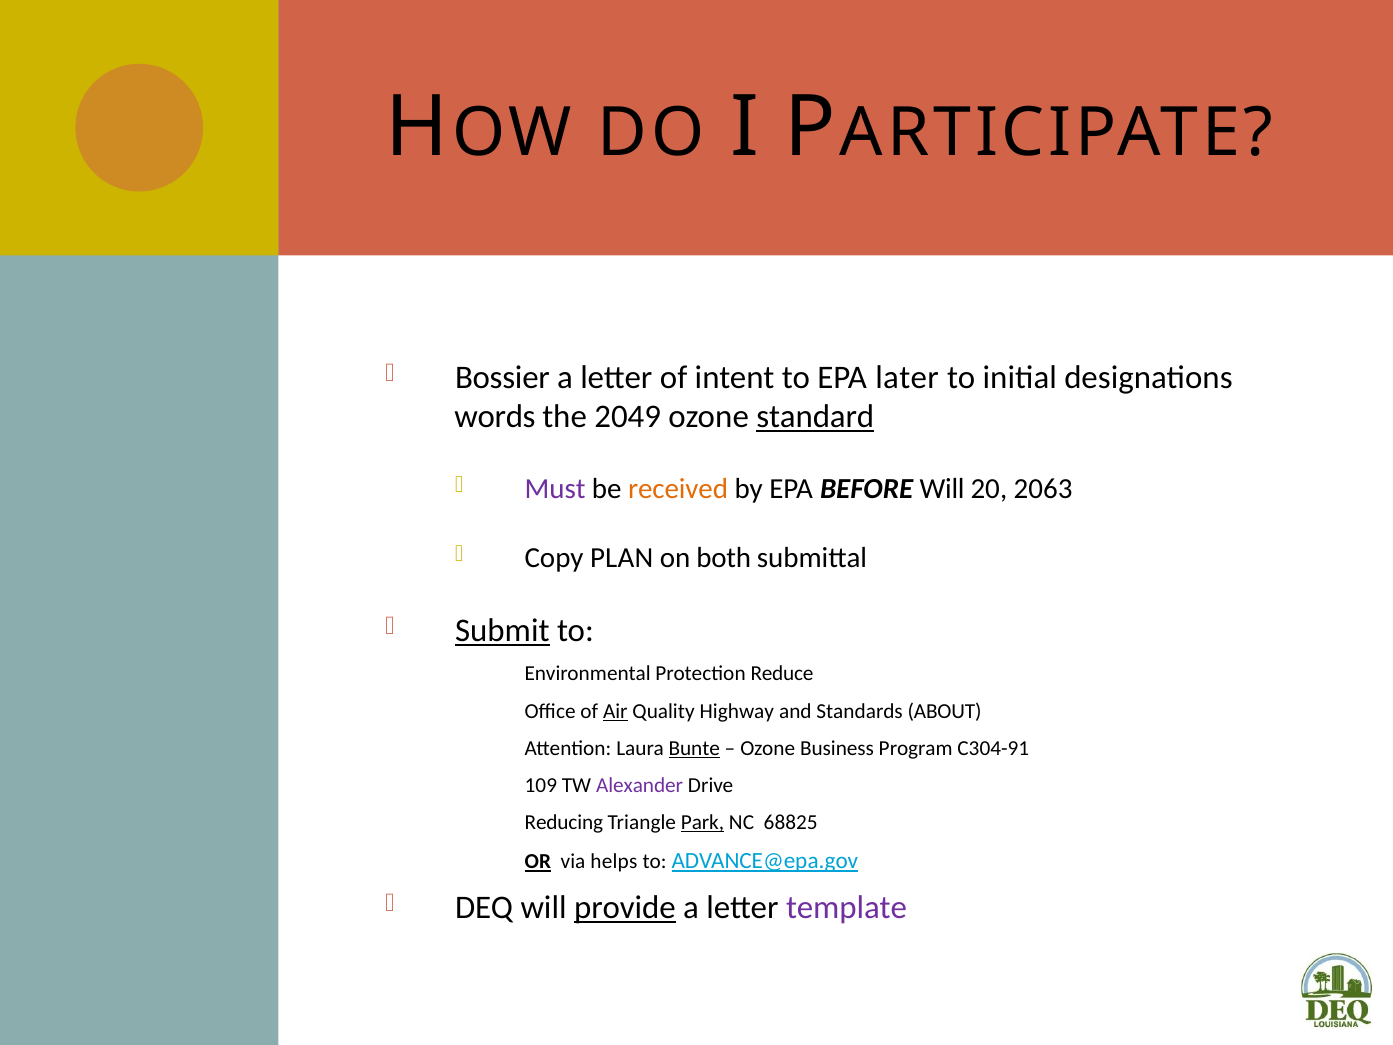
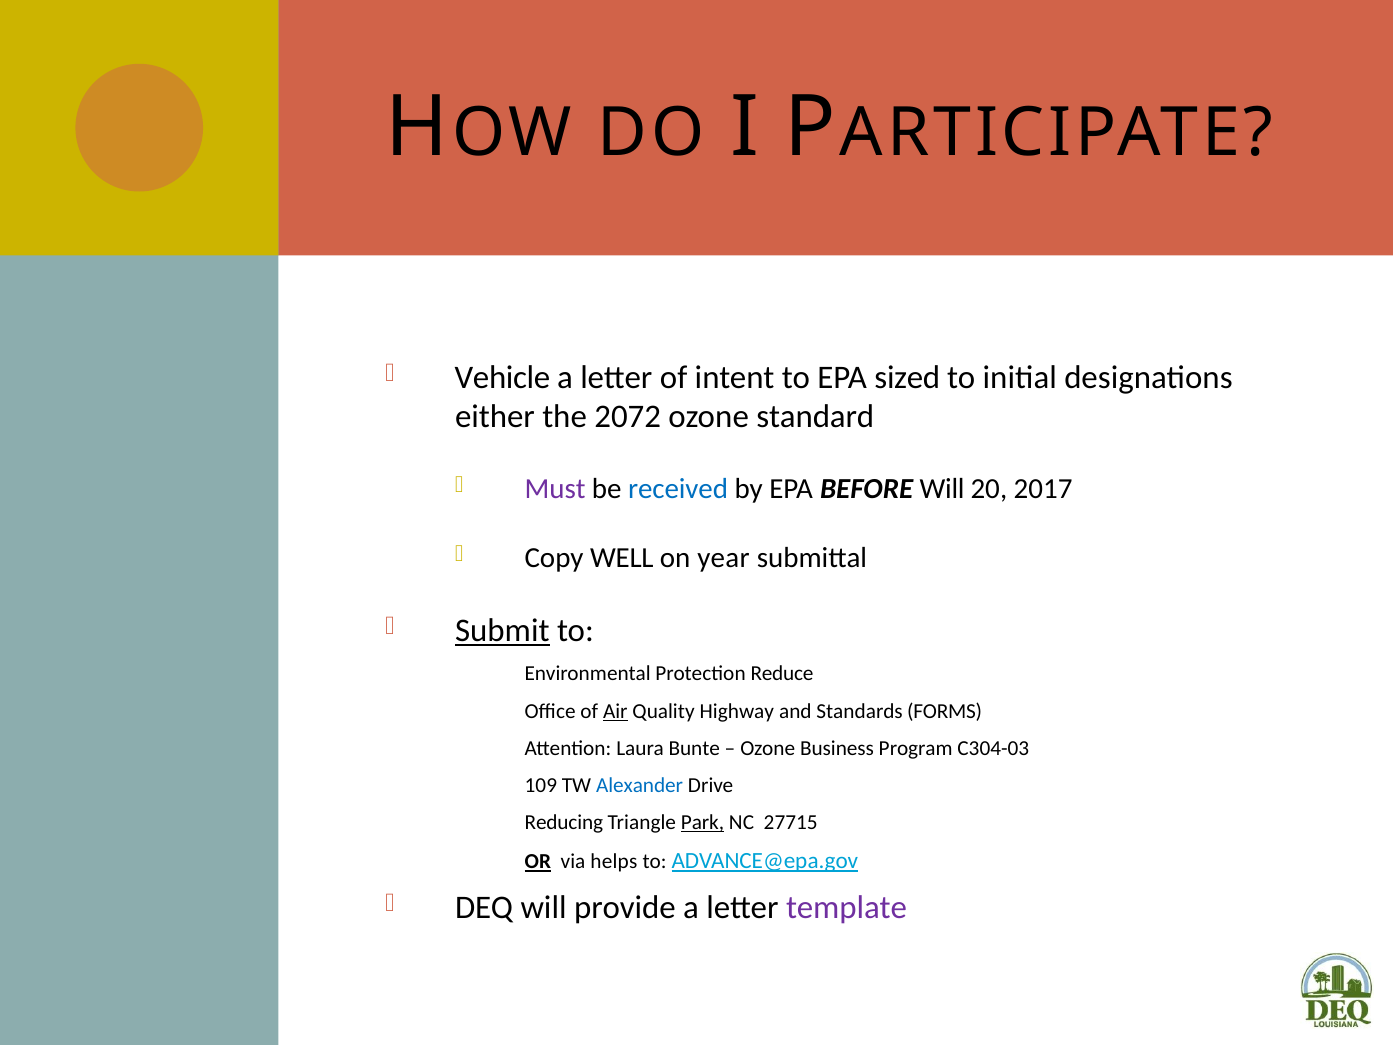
Bossier: Bossier -> Vehicle
later: later -> sized
words: words -> either
2049: 2049 -> 2072
standard underline: present -> none
received colour: orange -> blue
2063: 2063 -> 2017
PLAN: PLAN -> WELL
both: both -> year
ABOUT: ABOUT -> FORMS
Bunte underline: present -> none
C304-91: C304-91 -> C304-03
Alexander colour: purple -> blue
68825: 68825 -> 27715
provide underline: present -> none
